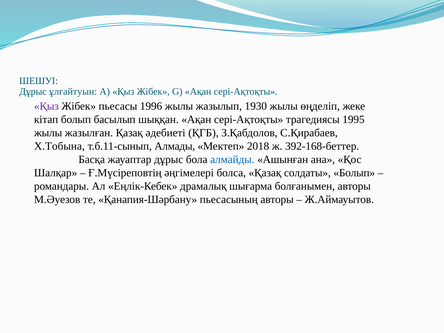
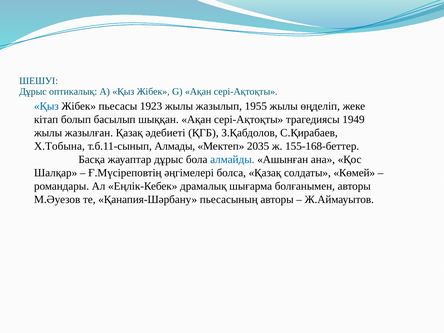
ұлғайтуын: ұлғайтуын -> оптикалық
Қыз at (46, 106) colour: purple -> blue
1996: 1996 -> 1923
1930: 1930 -> 1955
1995: 1995 -> 1949
2018: 2018 -> 2035
392-168-беттер: 392-168-беттер -> 155-168-беттер
солдаты Болып: Болып -> Көмей
